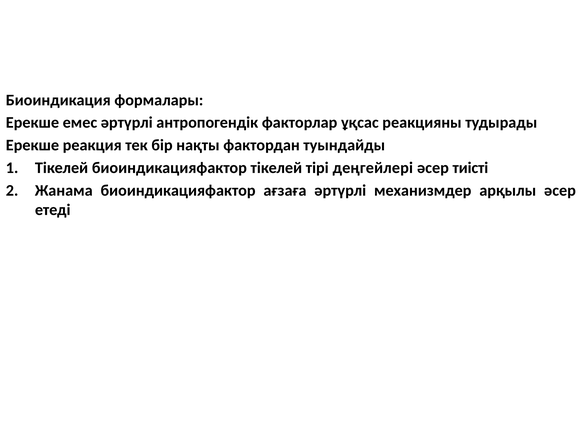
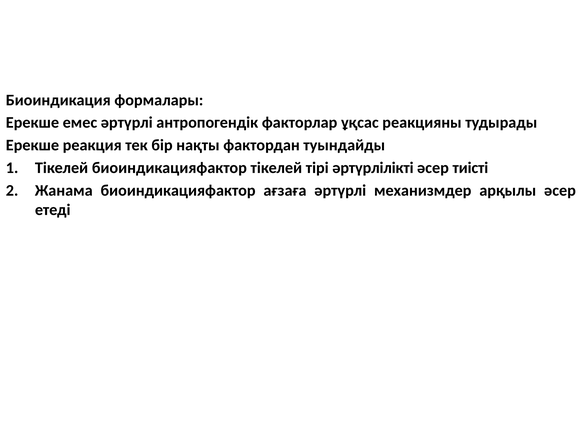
деңгейлері: деңгейлері -> әртүрлілікті
